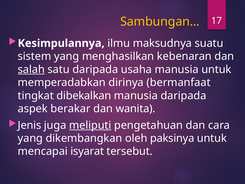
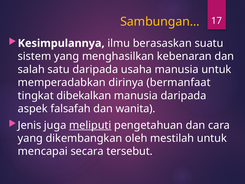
maksudnya: maksudnya -> berasaskan
salah underline: present -> none
berakar: berakar -> falsafah
paksinya: paksinya -> mestilah
isyarat: isyarat -> secara
